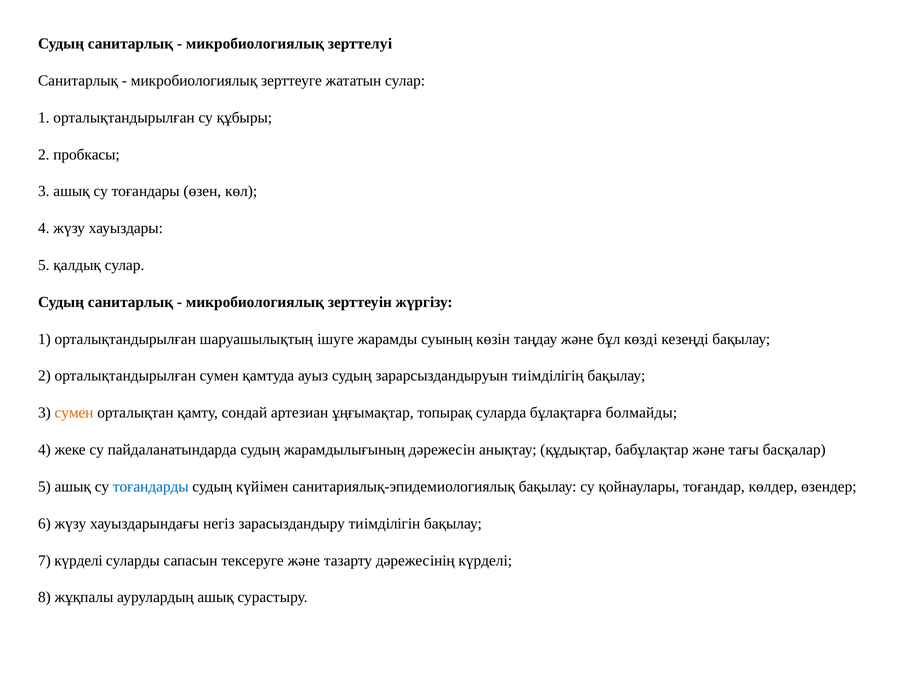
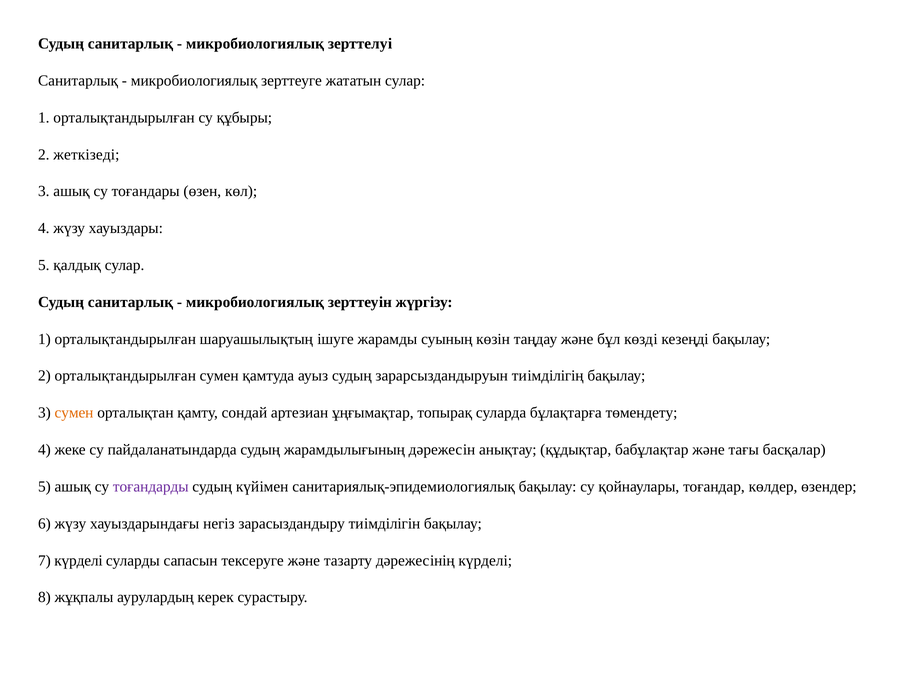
пробкасы: пробкасы -> жеткізеді
болмайды: болмайды -> төмендету
тоғандарды colour: blue -> purple
аурулардың ашық: ашық -> керек
